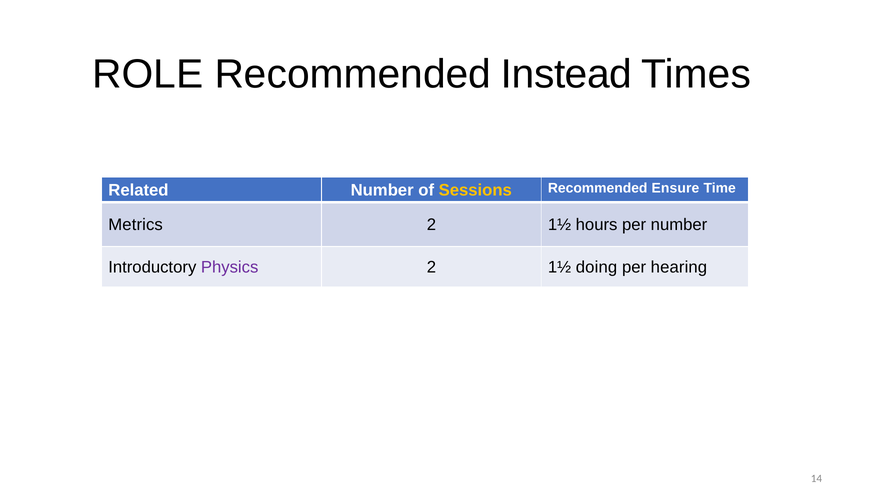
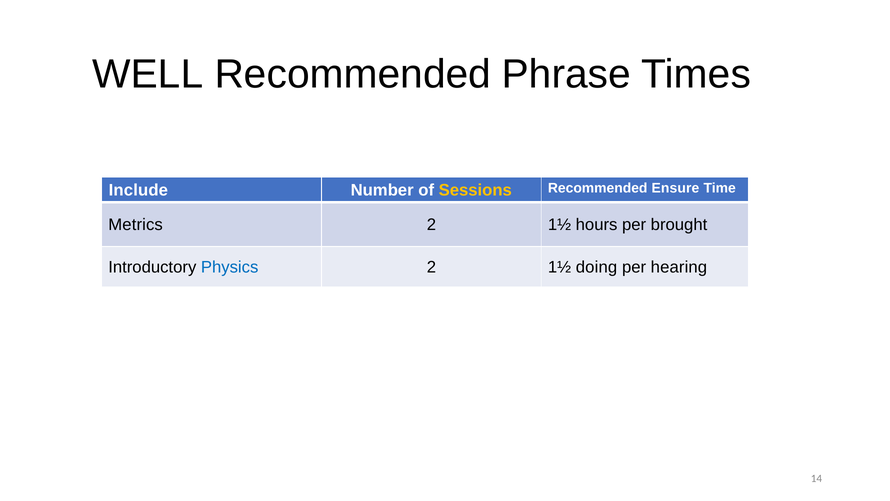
ROLE: ROLE -> WELL
Instead: Instead -> Phrase
Related: Related -> Include
per number: number -> brought
Physics colour: purple -> blue
